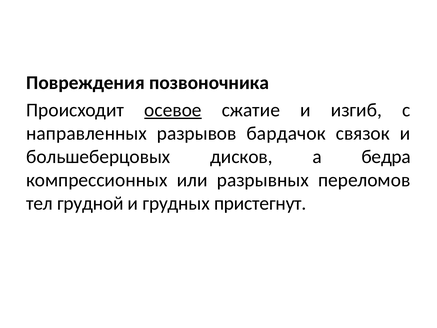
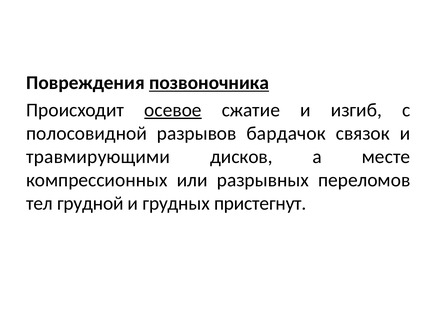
позвоночника underline: none -> present
направленных: направленных -> полосовидной
большеберцовых: большеберцовых -> травмирующими
бедра: бедра -> месте
